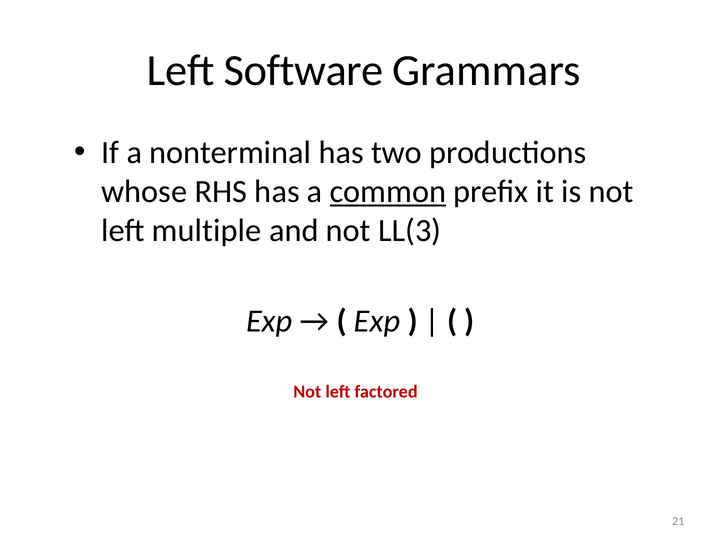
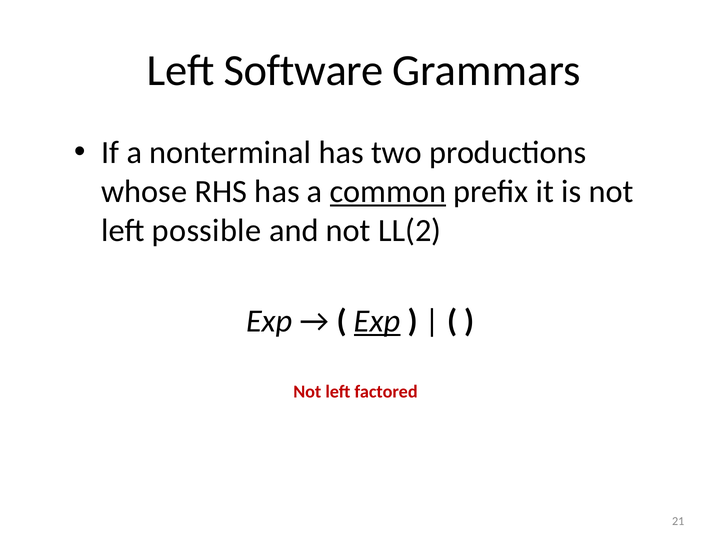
multiple: multiple -> possible
LL(3: LL(3 -> LL(2
Exp at (377, 321) underline: none -> present
